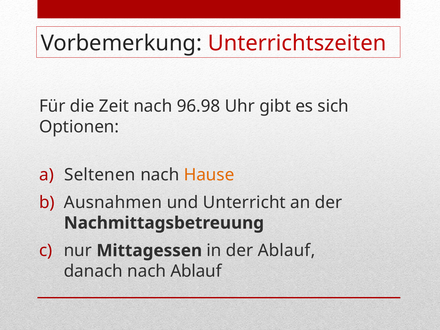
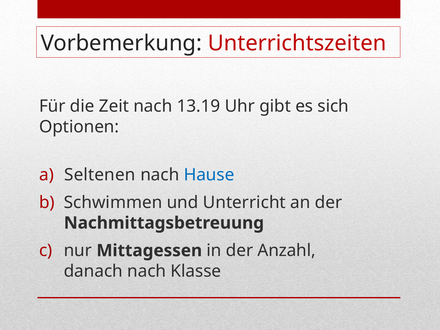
96.98: 96.98 -> 13.19
Hause colour: orange -> blue
Ausnahmen: Ausnahmen -> Schwimmen
der Ablauf: Ablauf -> Anzahl
nach Ablauf: Ablauf -> Klasse
